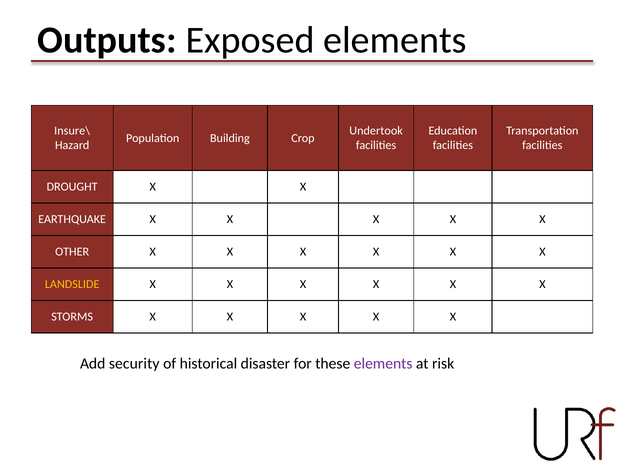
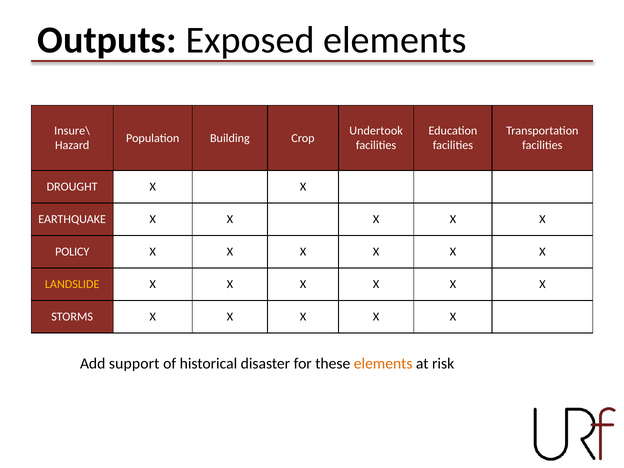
OTHER: OTHER -> POLICY
security: security -> support
elements at (383, 364) colour: purple -> orange
